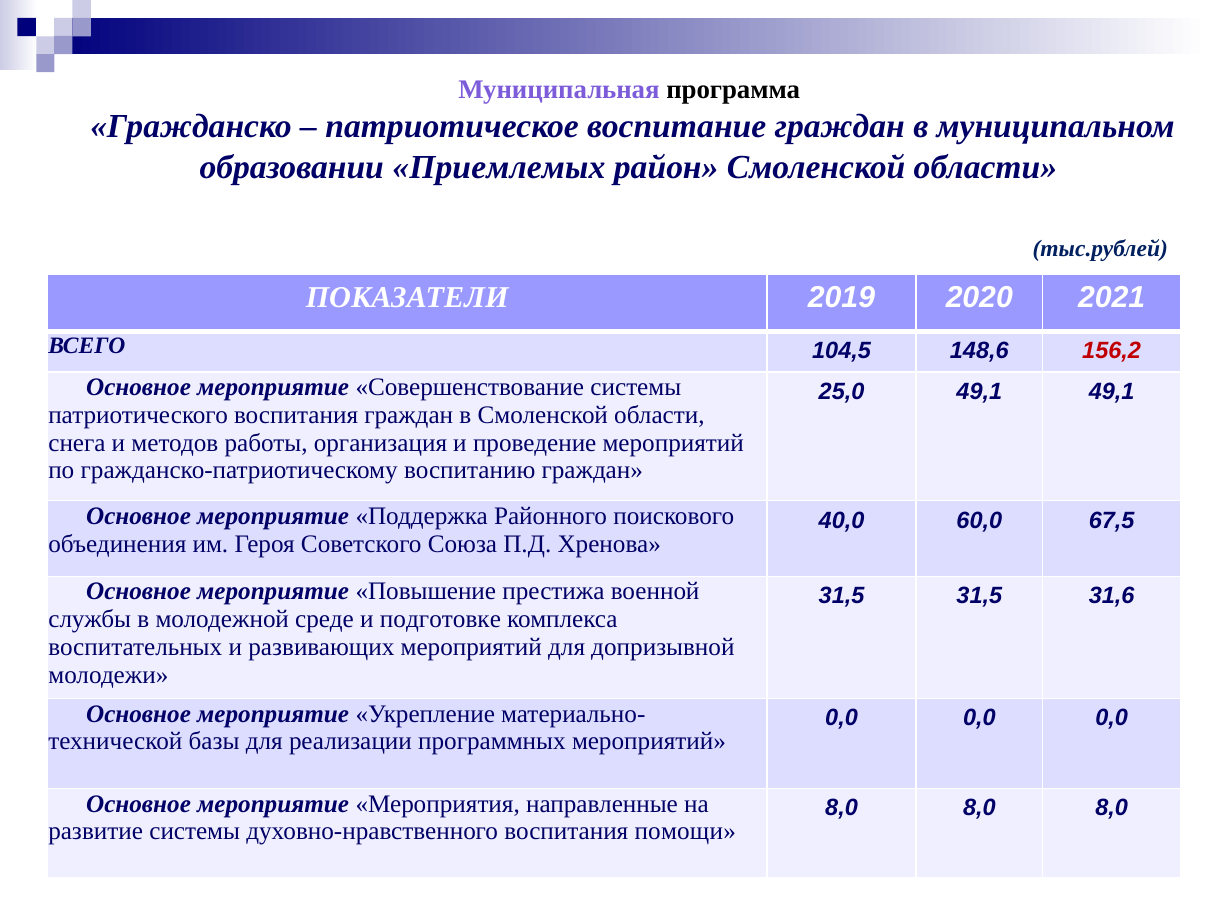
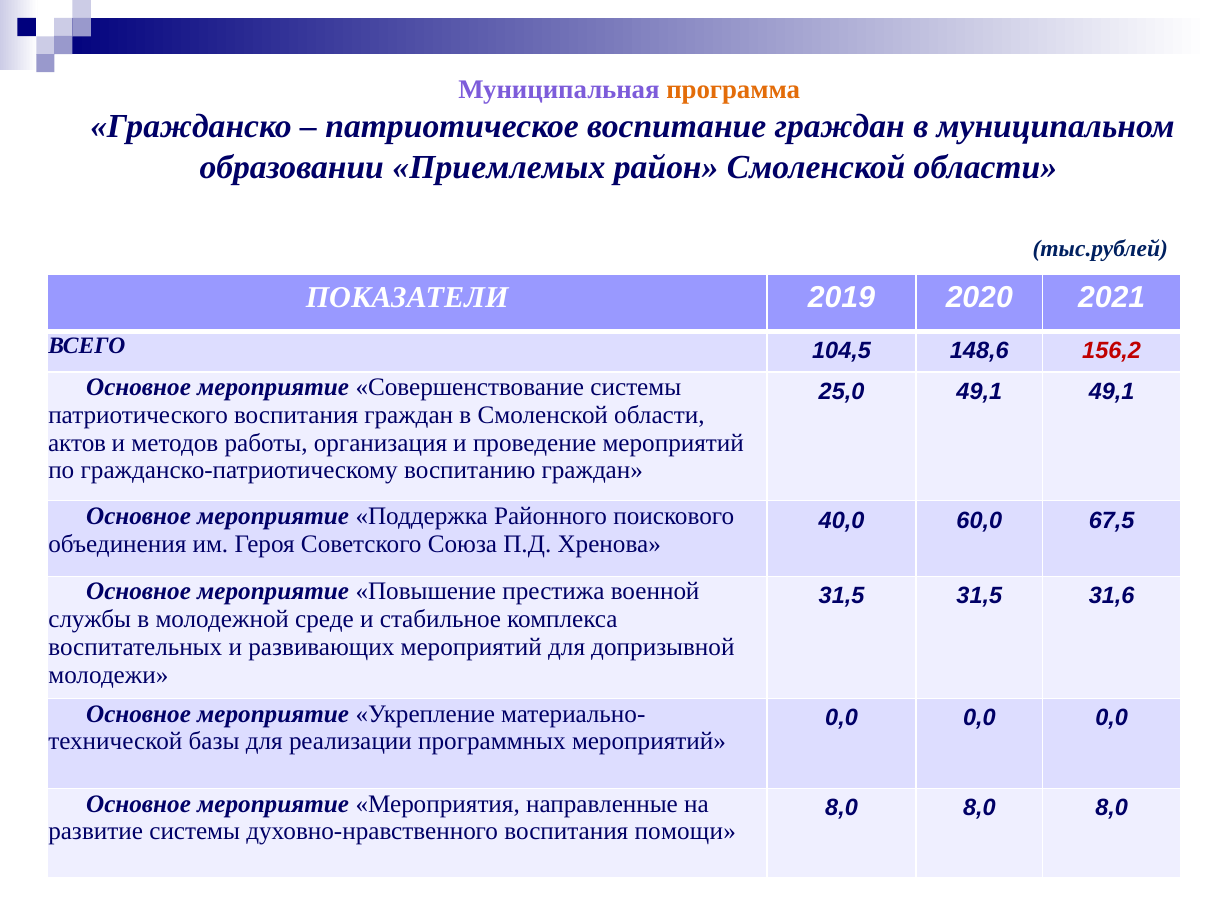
программа colour: black -> orange
снега: снега -> актов
подготовке: подготовке -> стабильное
